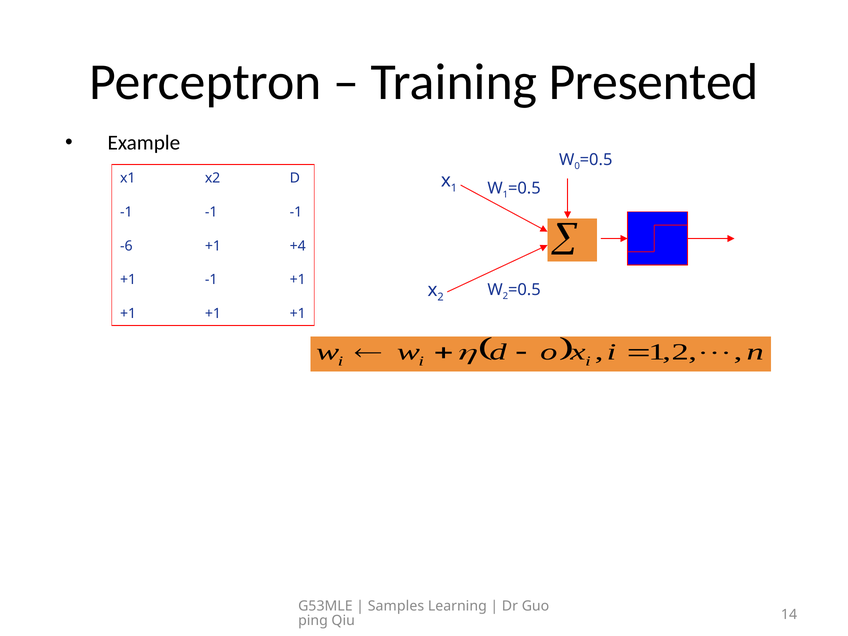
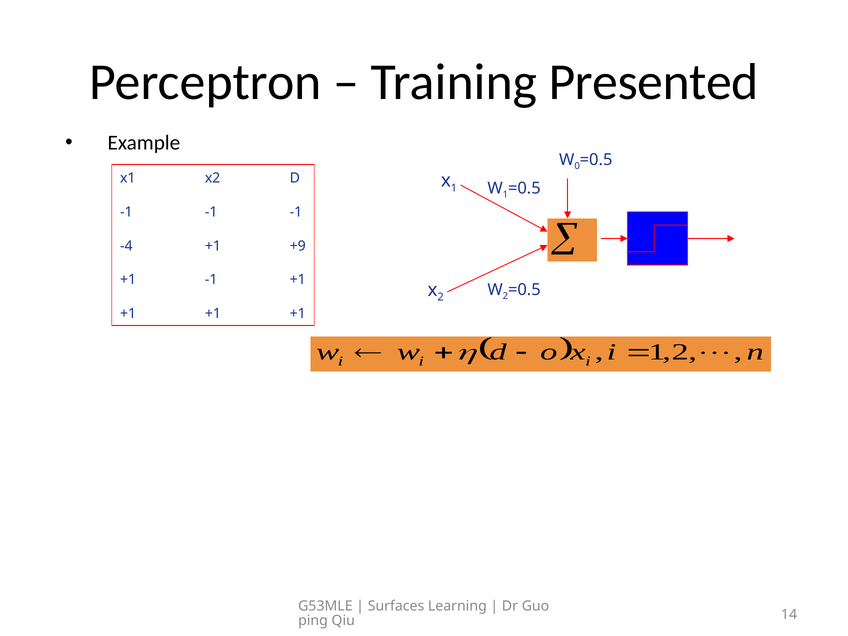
-6: -6 -> -4
+4: +4 -> +9
Samples: Samples -> Surfaces
